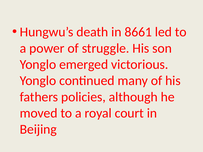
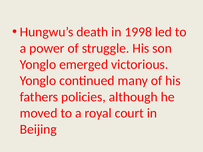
8661: 8661 -> 1998
